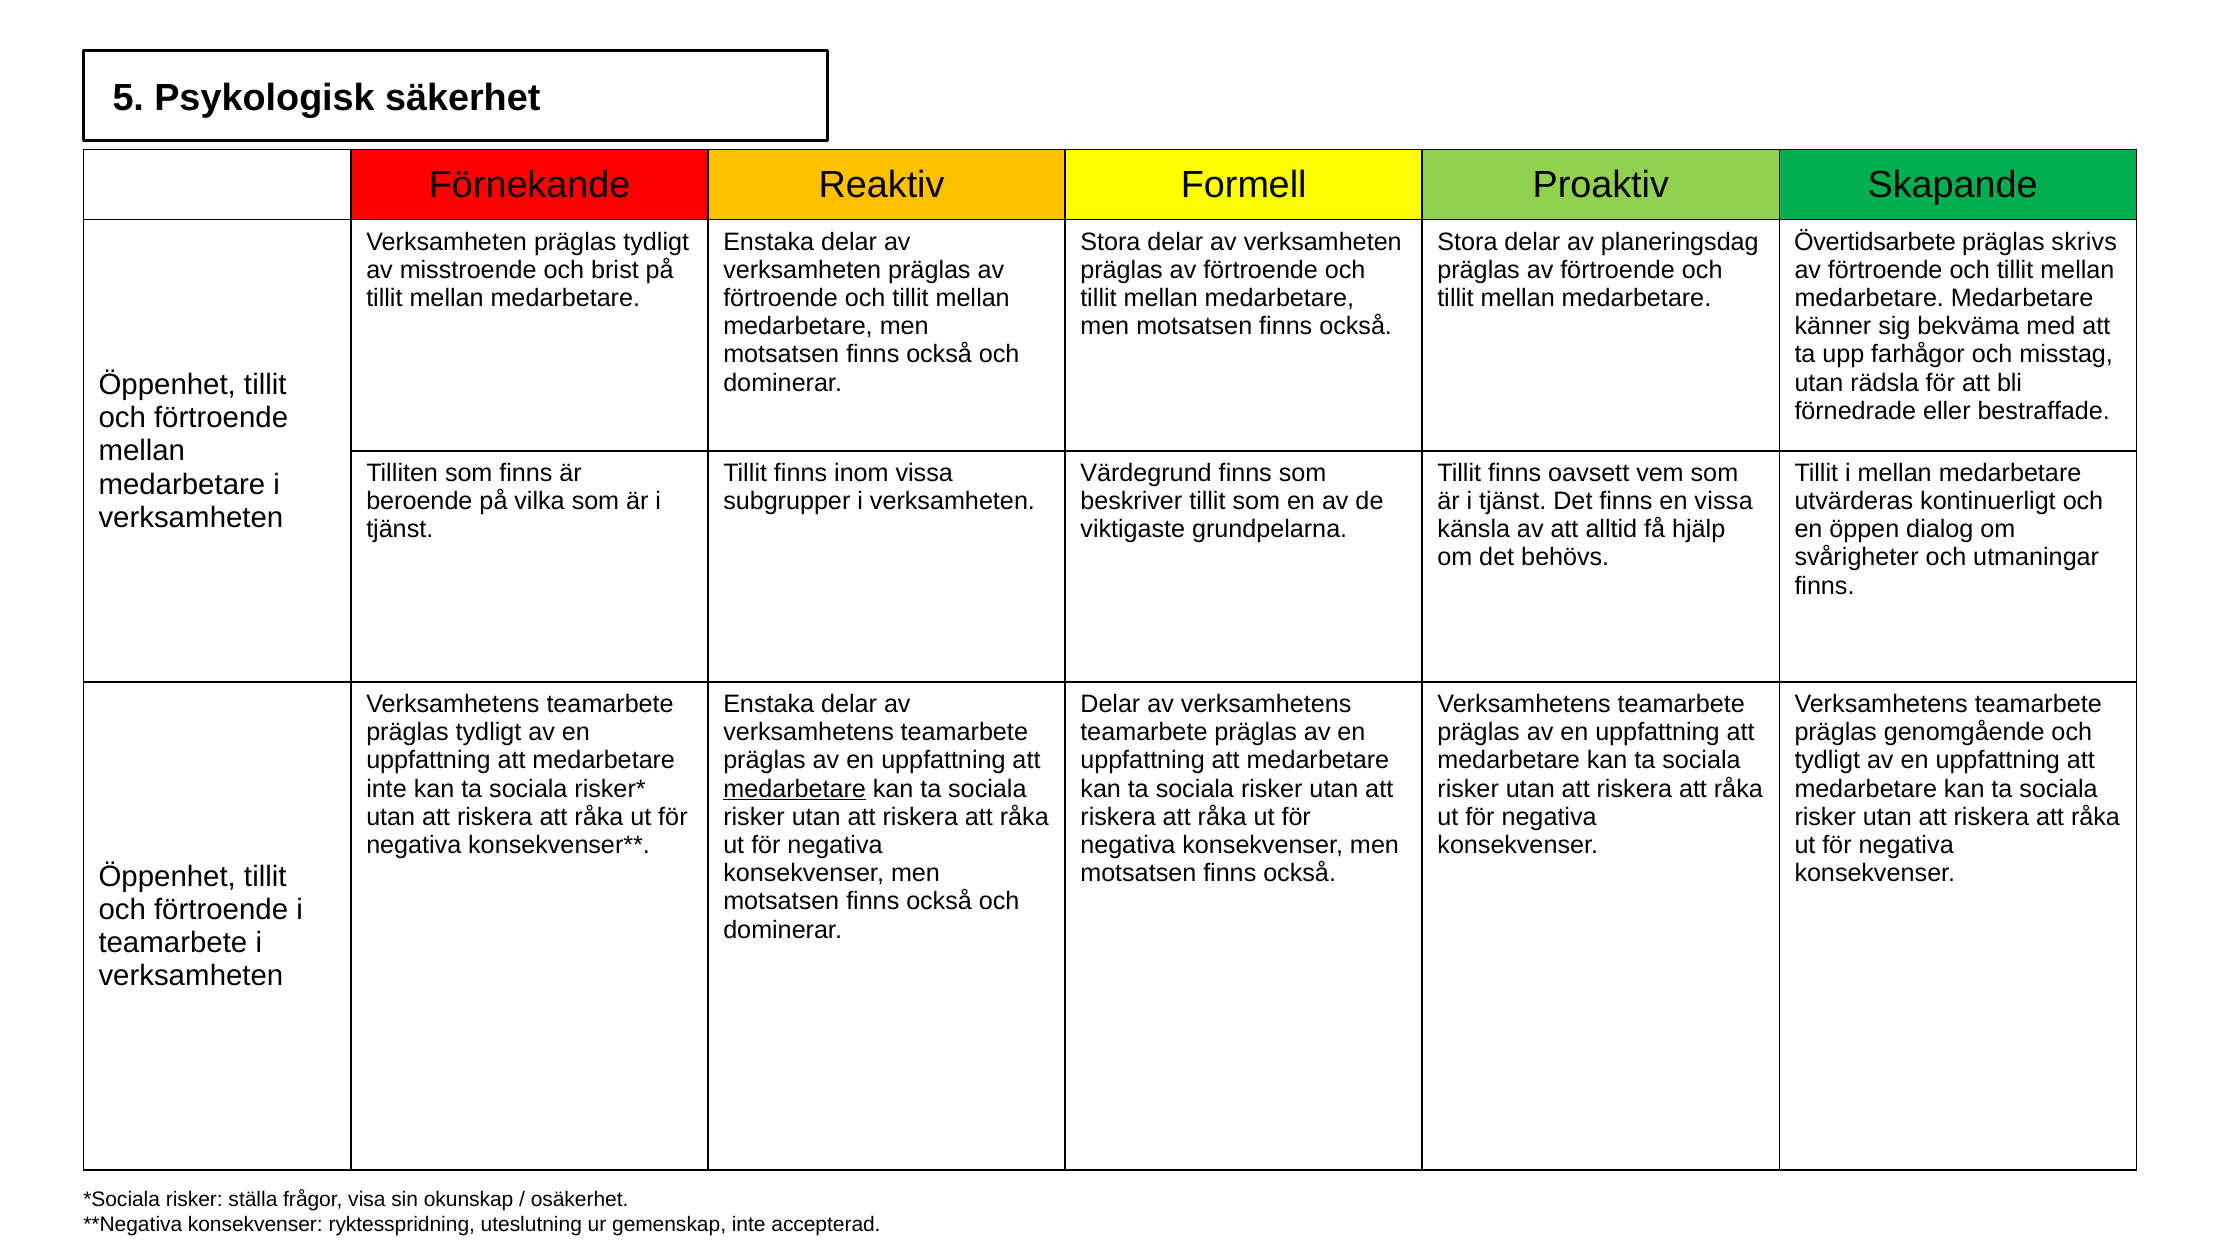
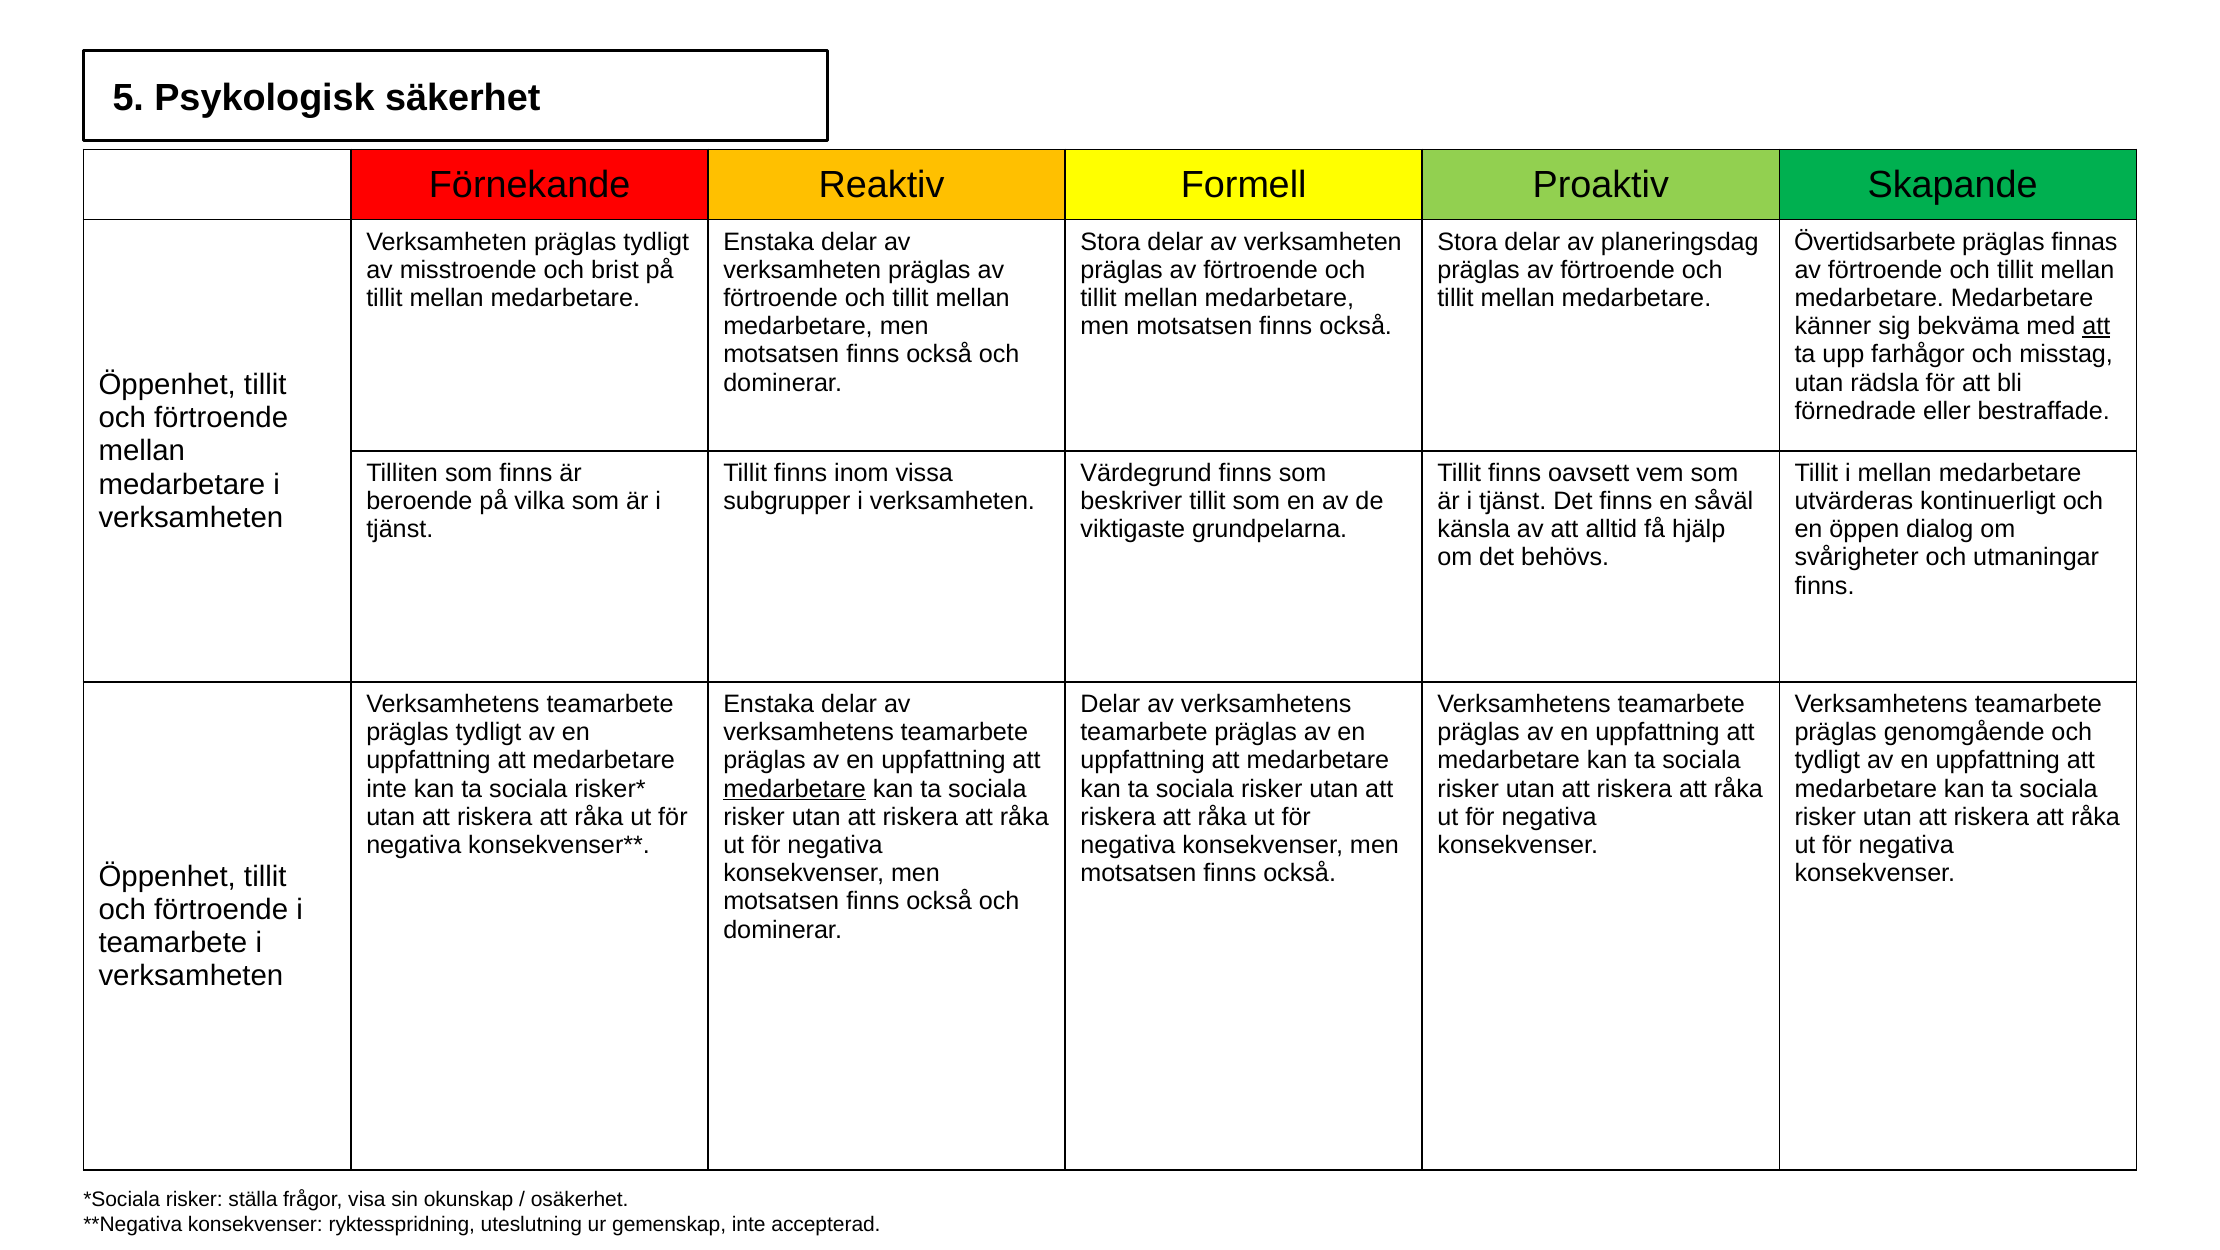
skrivs: skrivs -> finnas
att at (2096, 326) underline: none -> present
en vissa: vissa -> såväl
